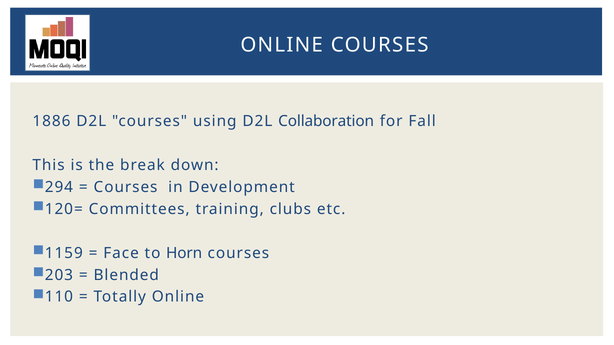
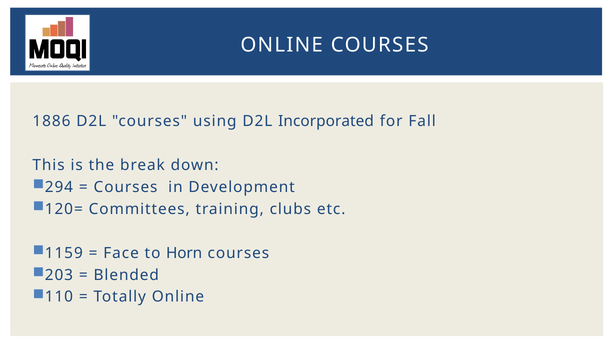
Collaboration: Collaboration -> Incorporated
